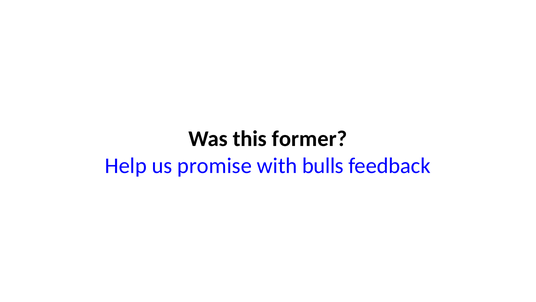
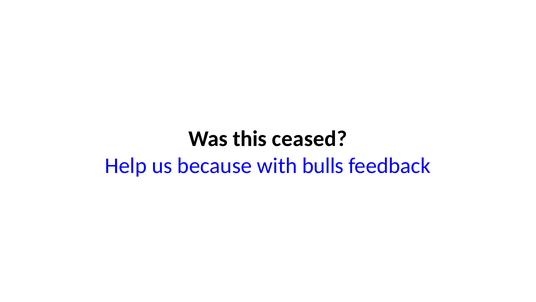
former: former -> ceased
promise: promise -> because
